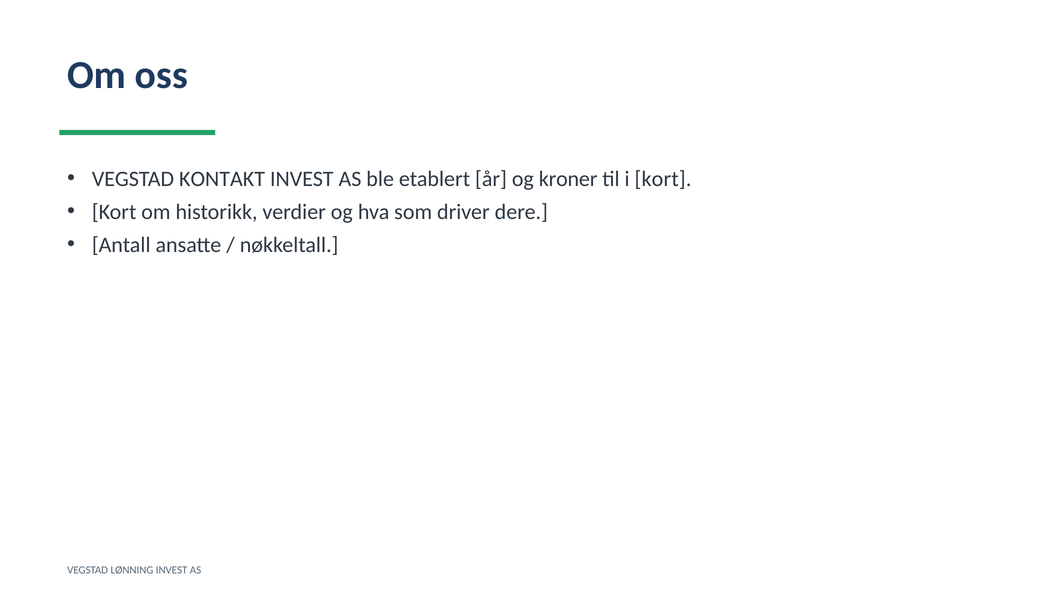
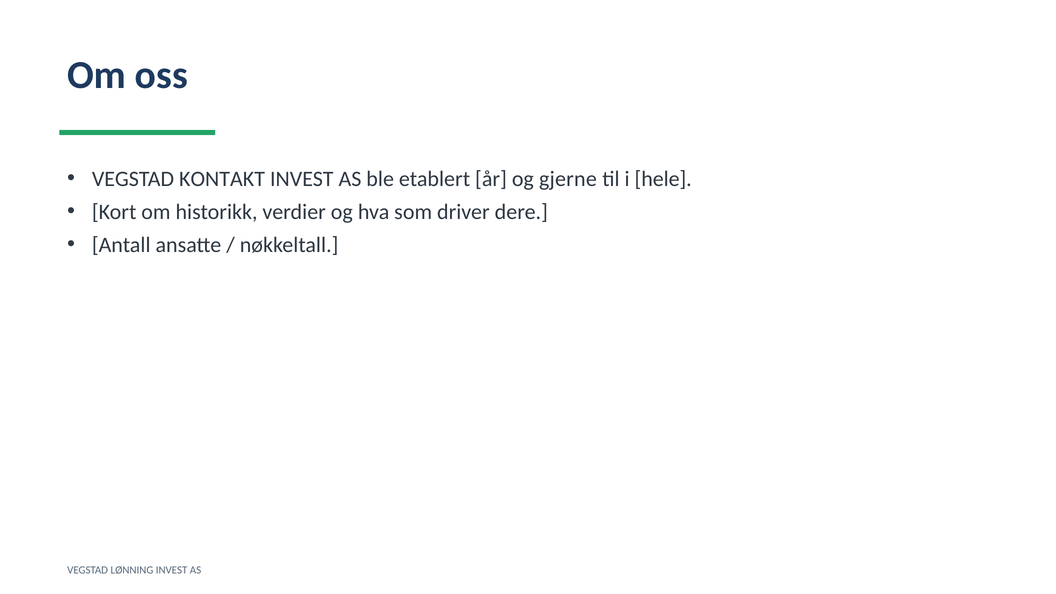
kroner: kroner -> gjerne
i kort: kort -> hele
